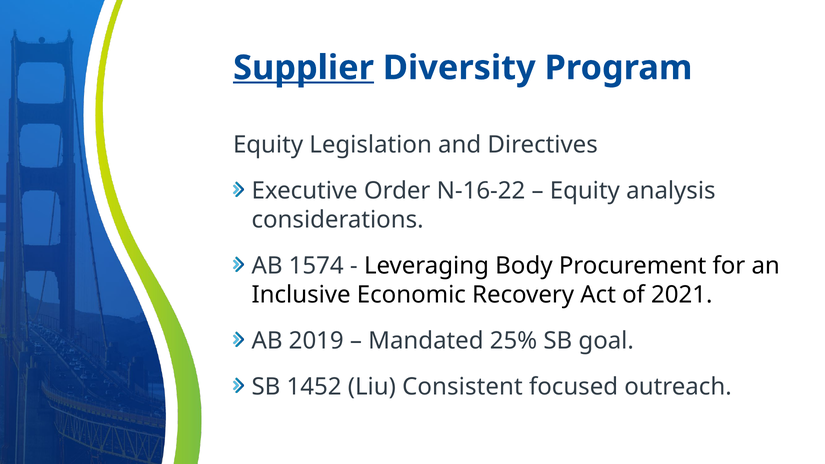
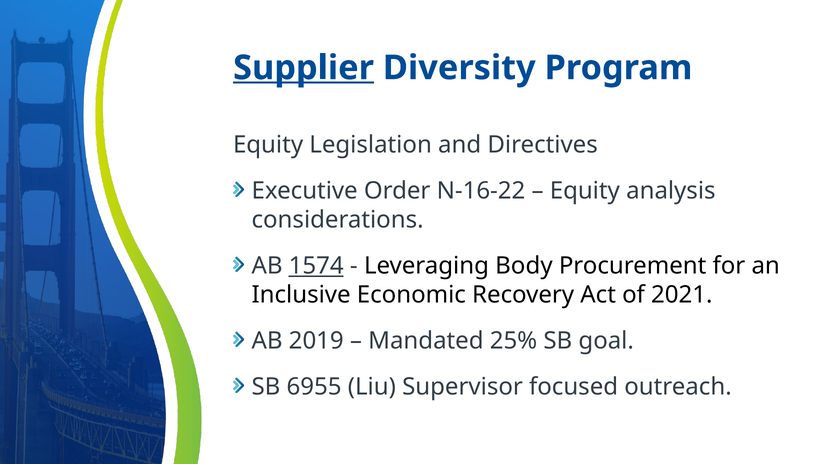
1574 underline: none -> present
1452: 1452 -> 6955
Consistent: Consistent -> Supervisor
